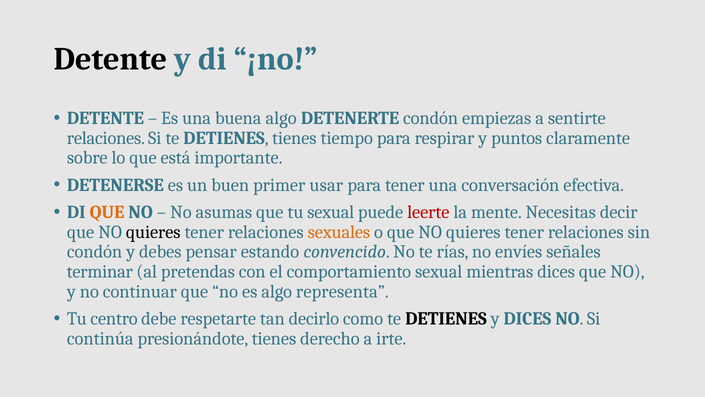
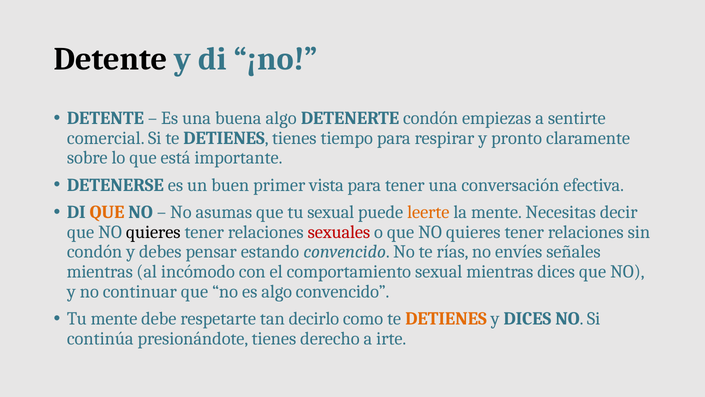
relaciones at (106, 138): relaciones -> comercial
puntos: puntos -> pronto
usar: usar -> vista
leerte colour: red -> orange
sexuales colour: orange -> red
terminar at (100, 271): terminar -> mientras
pretendas: pretendas -> incómodo
algo representa: representa -> convencido
Tu centro: centro -> mente
DETIENES at (446, 318) colour: black -> orange
